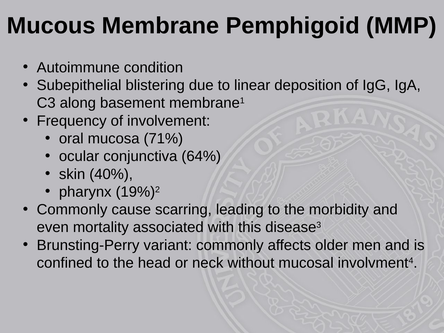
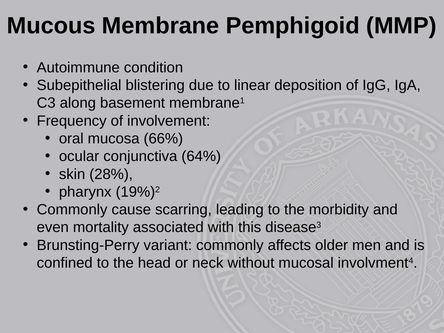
71%: 71% -> 66%
40%: 40% -> 28%
